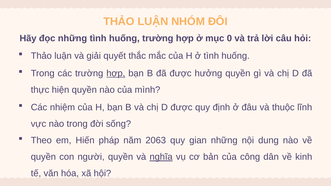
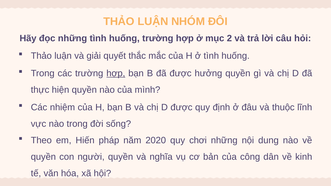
0: 0 -> 2
2063: 2063 -> 2020
gian: gian -> chơi
nghĩa underline: present -> none
